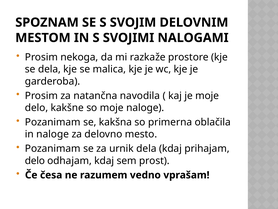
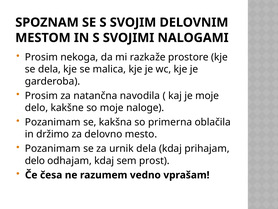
in naloge: naloge -> držimo
